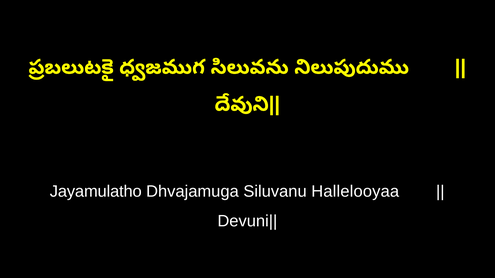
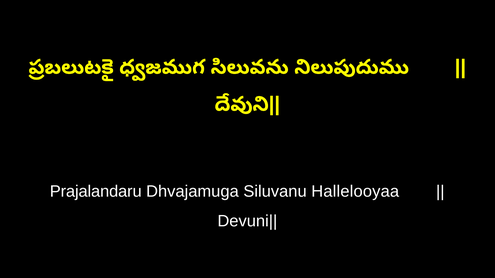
Jayamulatho: Jayamulatho -> Prajalandaru
